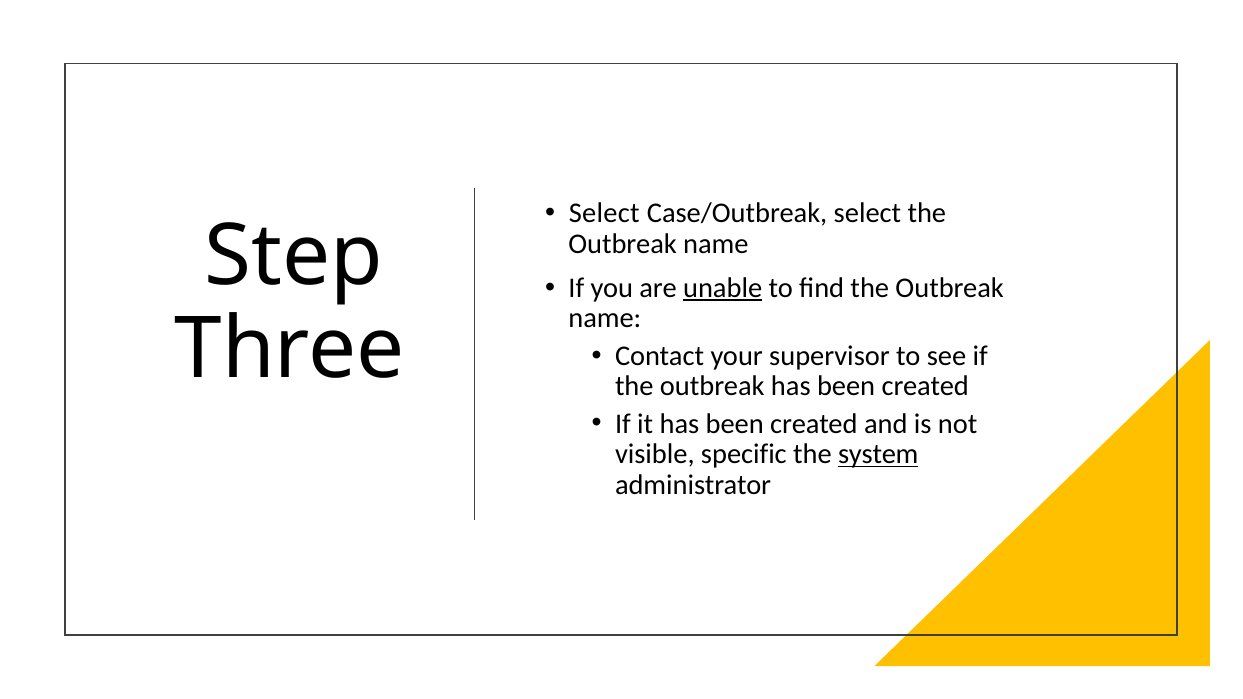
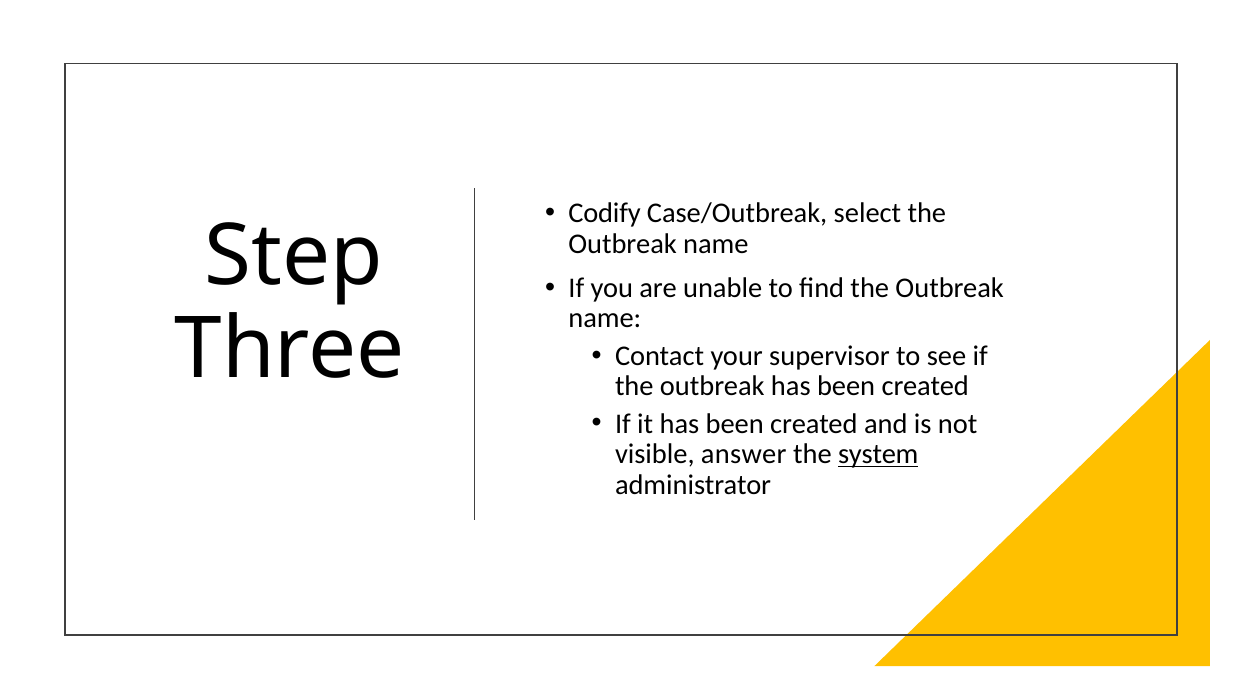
Select at (604, 214): Select -> Codify
unable underline: present -> none
specific: specific -> answer
